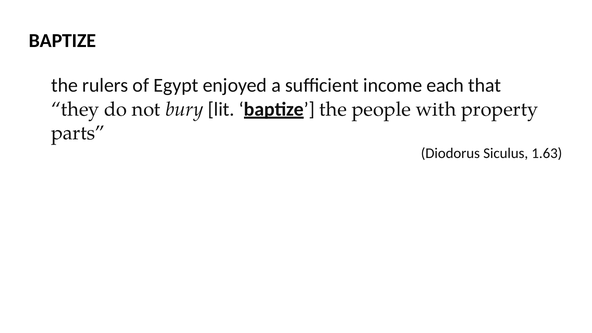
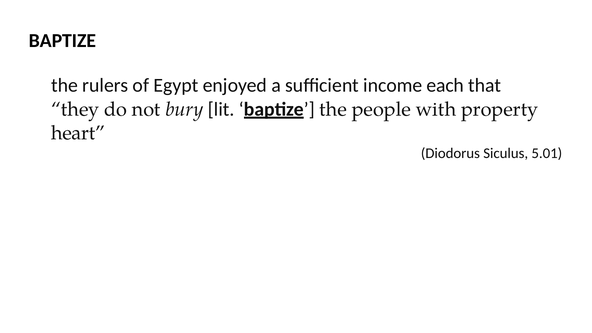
parts: parts -> heart
1.63: 1.63 -> 5.01
